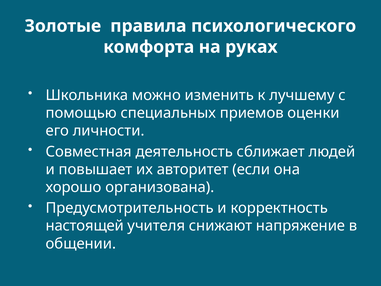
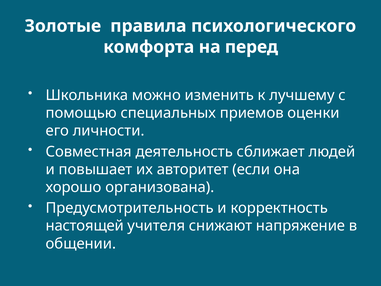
руках: руках -> перед
